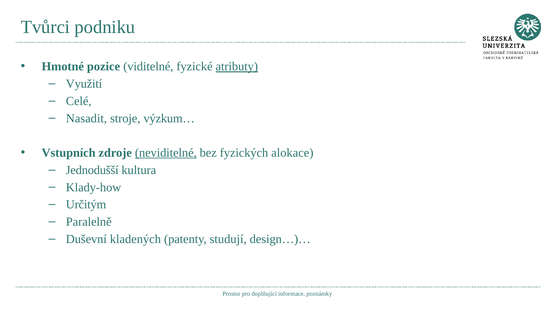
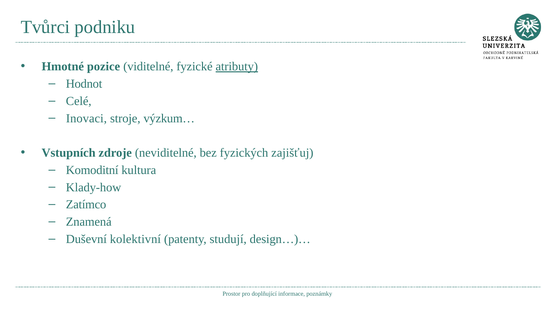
Využití: Využití -> Hodnot
Nasadit: Nasadit -> Inovaci
neviditelné underline: present -> none
alokace: alokace -> zajišťuj
Jednodušší: Jednodušší -> Komoditní
Určitým: Určitým -> Zatímco
Paralelně: Paralelně -> Znamená
kladených: kladených -> kolektivní
